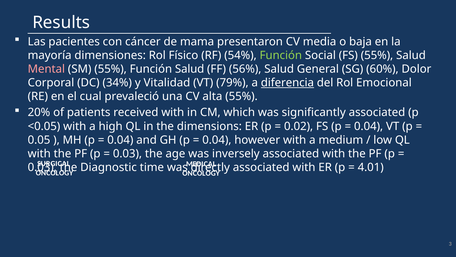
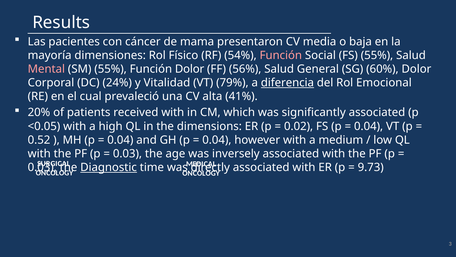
Función at (281, 55) colour: light green -> pink
Función Salud: Salud -> Dolor
34%: 34% -> 24%
alta 55%: 55% -> 41%
0.05: 0.05 -> 0.52
Diagnostic underline: none -> present
4.01: 4.01 -> 9.73
